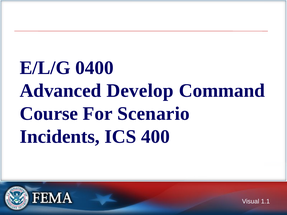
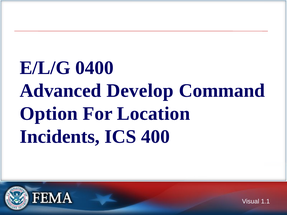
Course: Course -> Option
Scenario: Scenario -> Location
